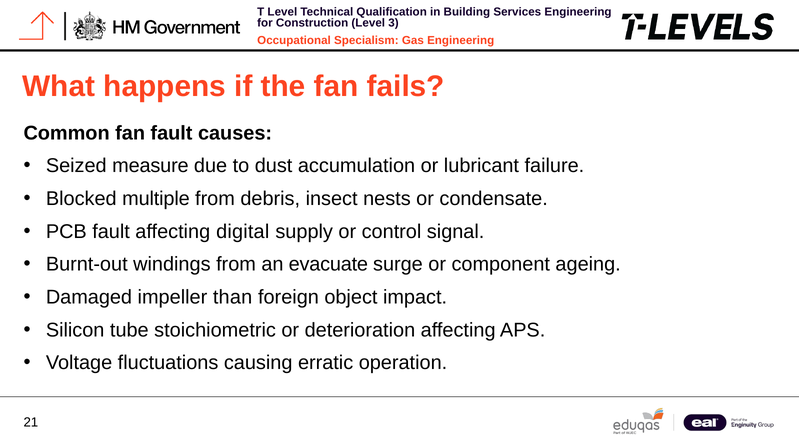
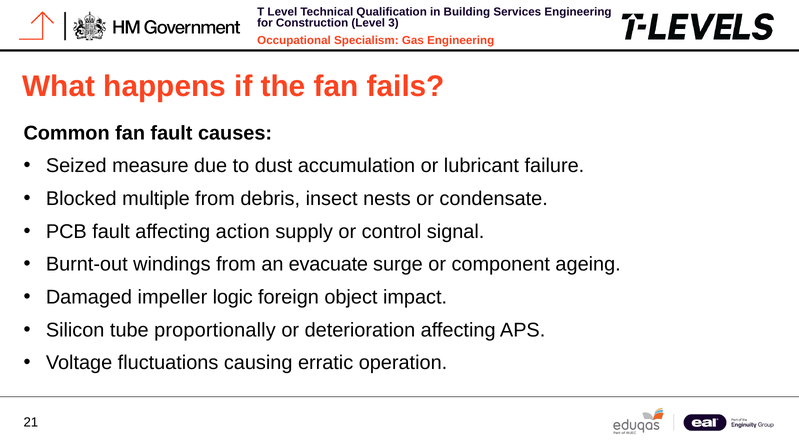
digital: digital -> action
than: than -> logic
stoichiometric: stoichiometric -> proportionally
